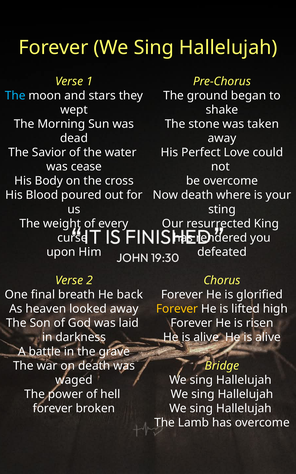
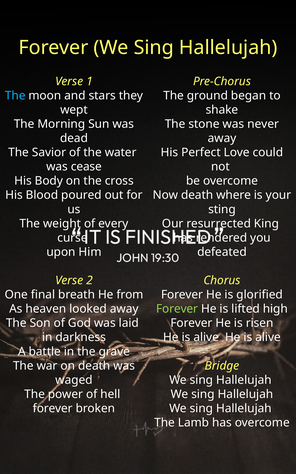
taken: taken -> never
back: back -> from
Forever at (177, 309) colour: yellow -> light green
